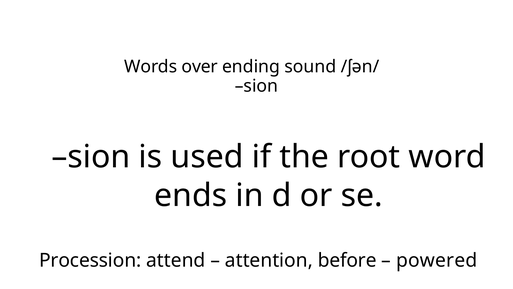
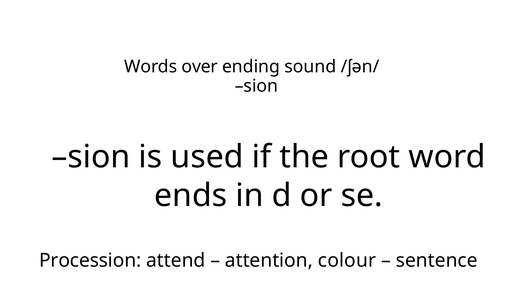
before: before -> colour
powered: powered -> sentence
